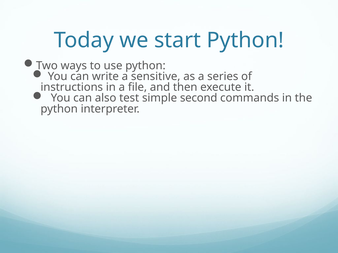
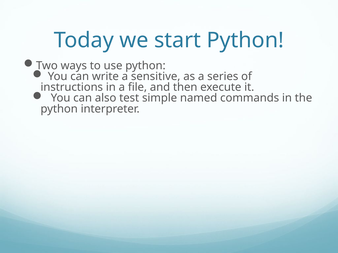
second: second -> named
